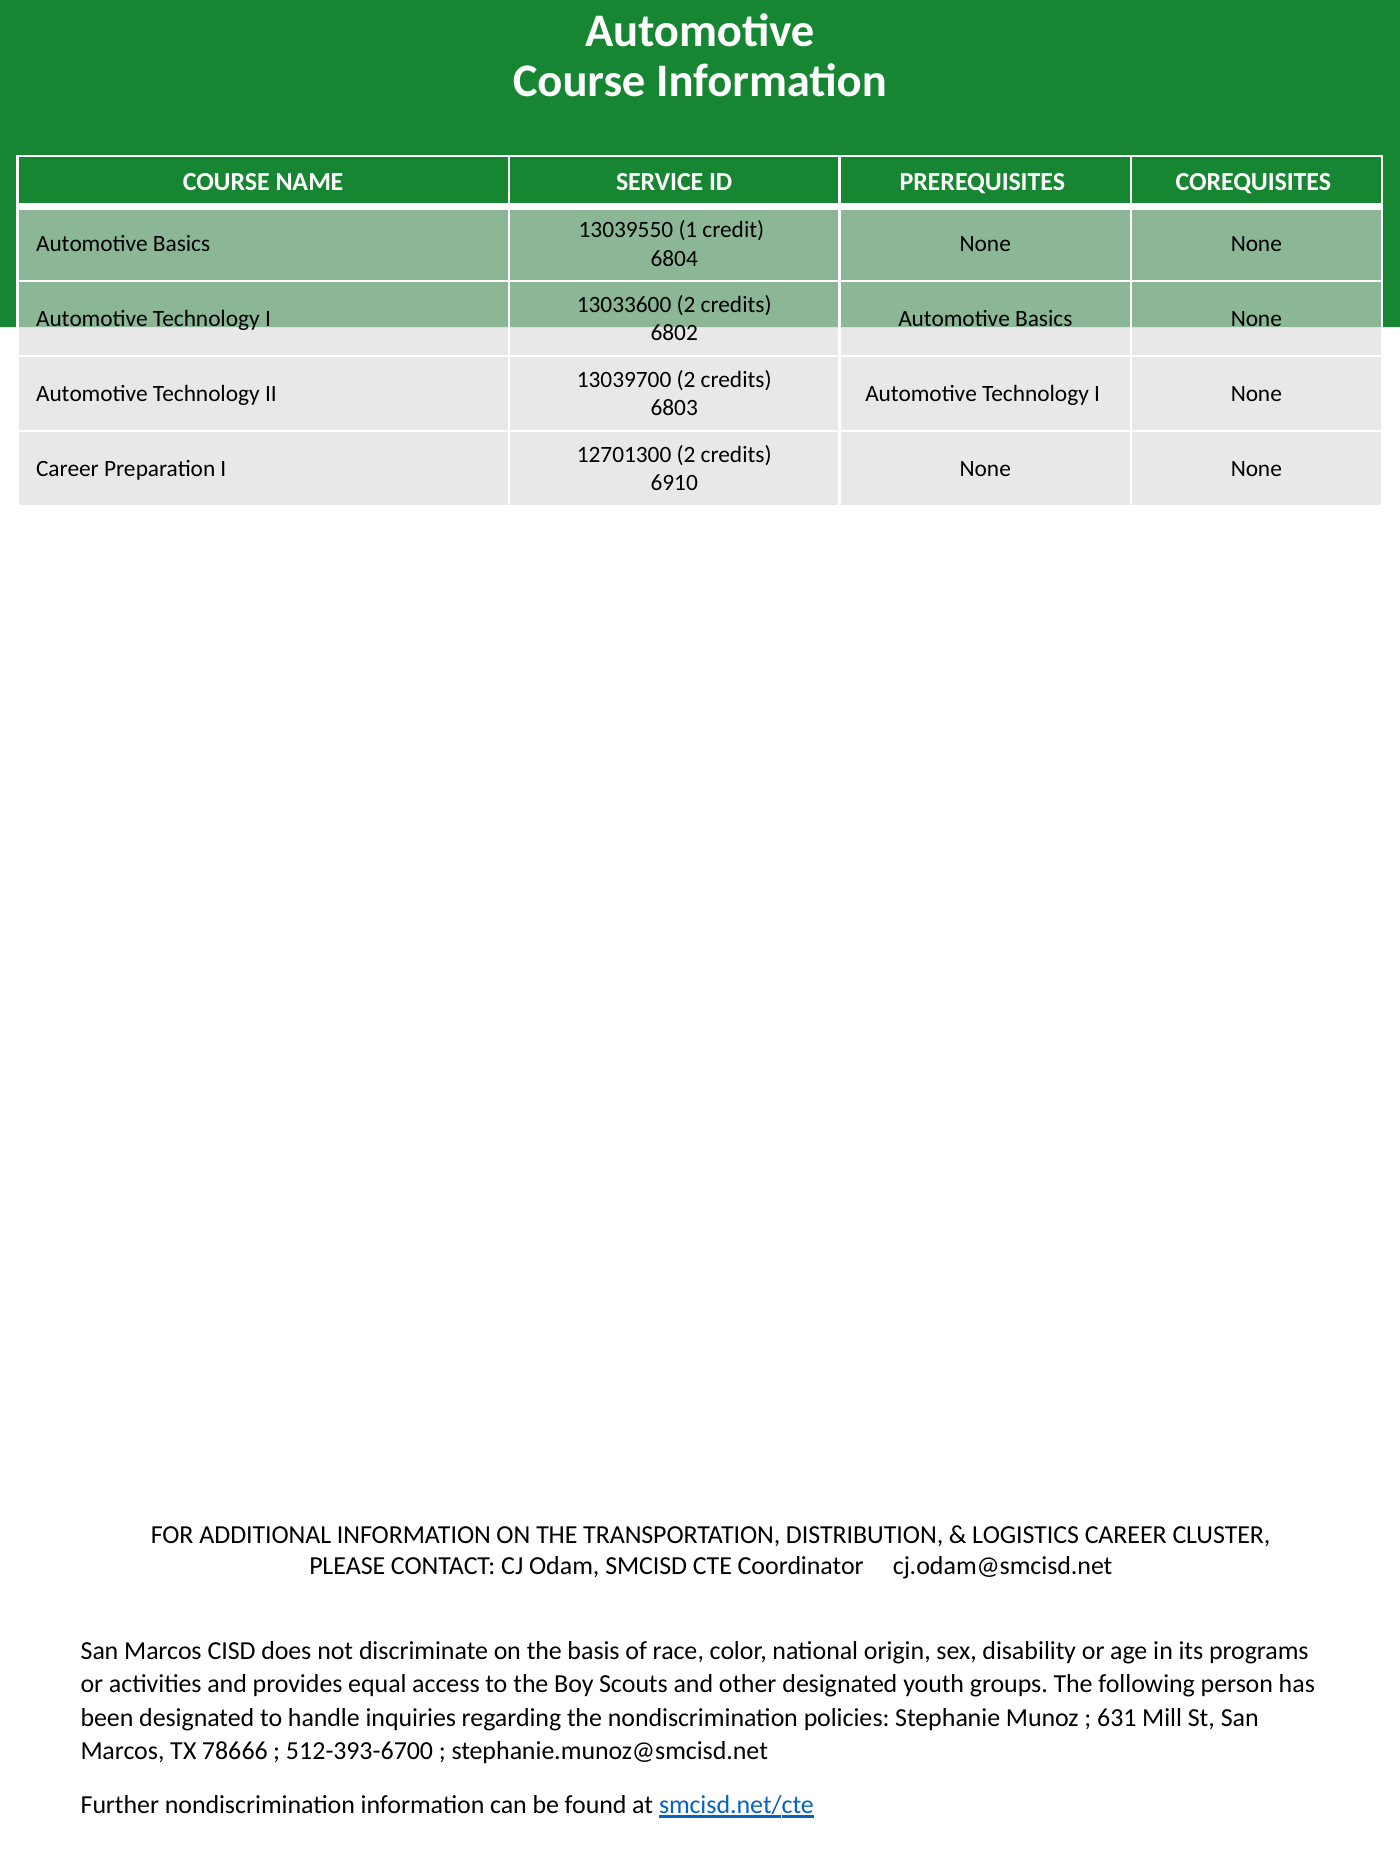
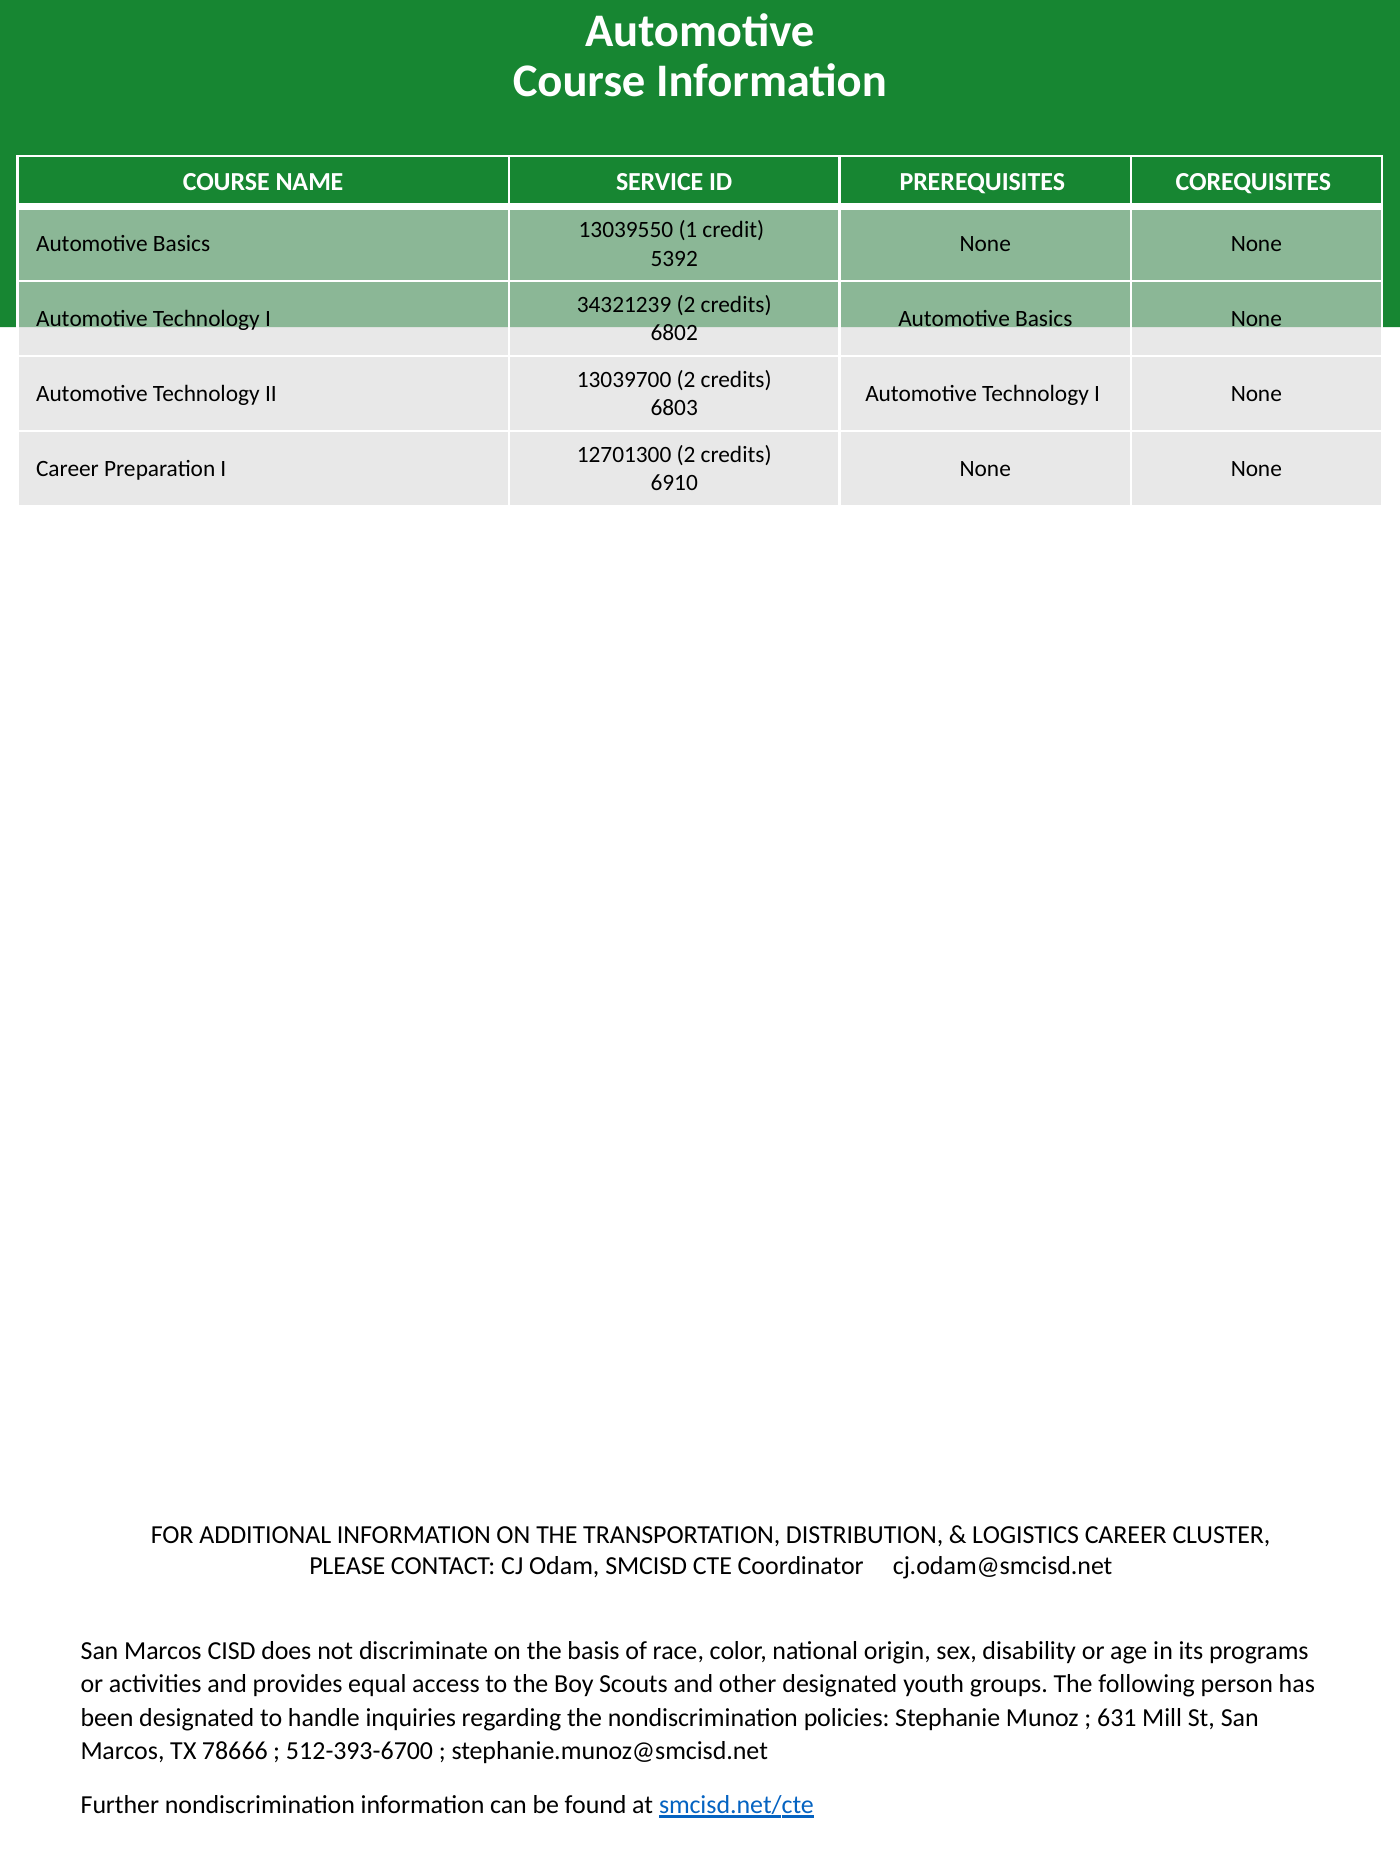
6804: 6804 -> 5392
13033600: 13033600 -> 34321239
